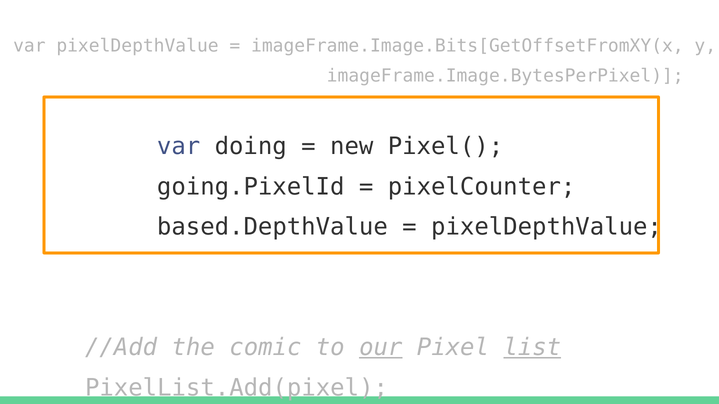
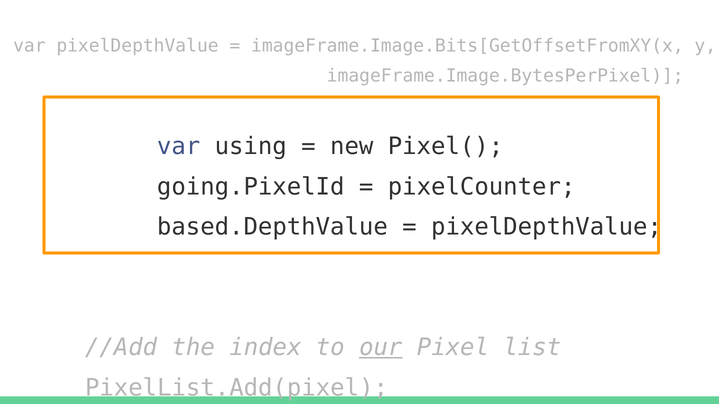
doing: doing -> using
comic: comic -> index
list underline: present -> none
